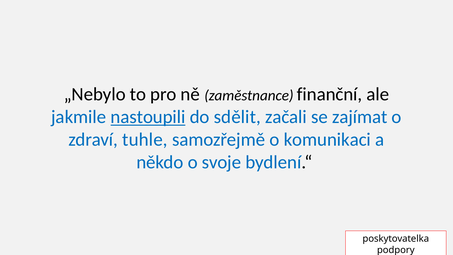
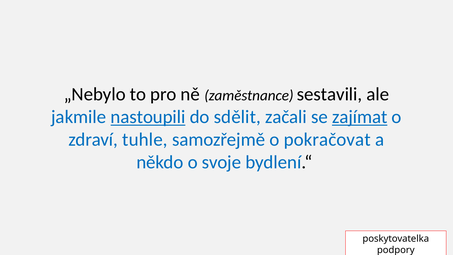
finanční: finanční -> sestavili
zajímat underline: none -> present
komunikaci: komunikaci -> pokračovat
